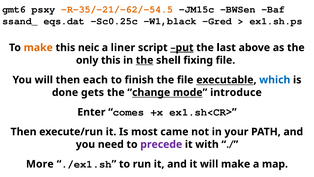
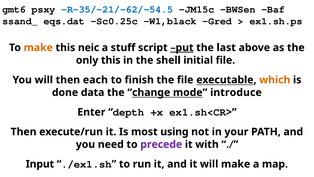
R-35/-21/-62/-54.5 colour: orange -> blue
liner: liner -> stuff
the at (145, 60) underline: present -> none
fixing: fixing -> initial
which colour: blue -> orange
gets: gets -> data
comes: comes -> depth
came: came -> using
More: More -> Input
